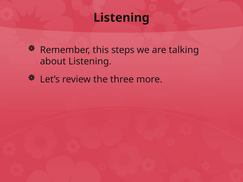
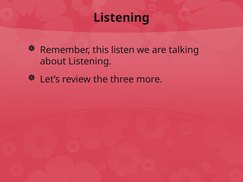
steps: steps -> listen
